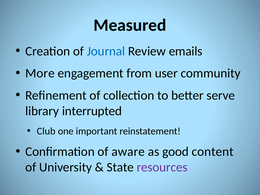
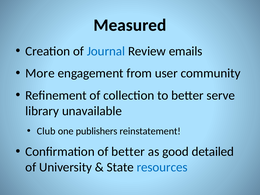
interrupted: interrupted -> unavailable
important: important -> publishers
of aware: aware -> better
content: content -> detailed
resources colour: purple -> blue
